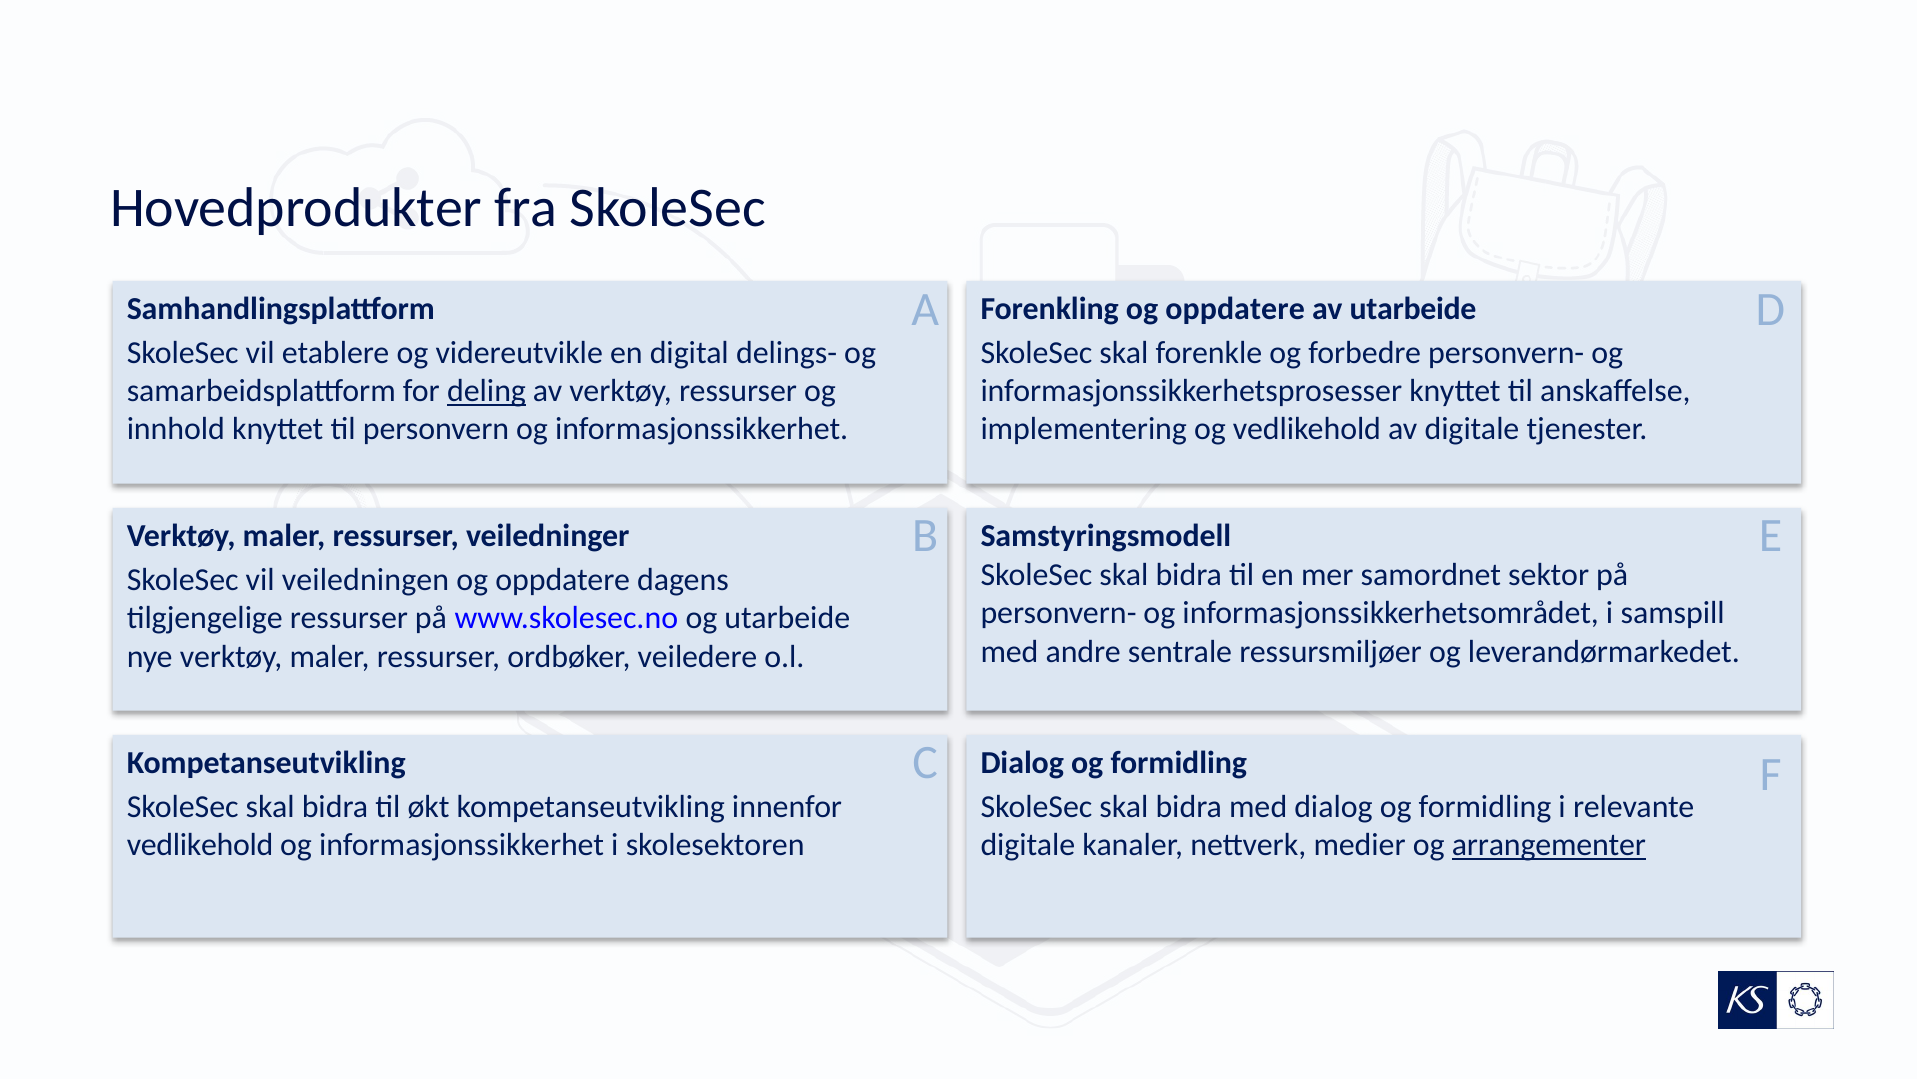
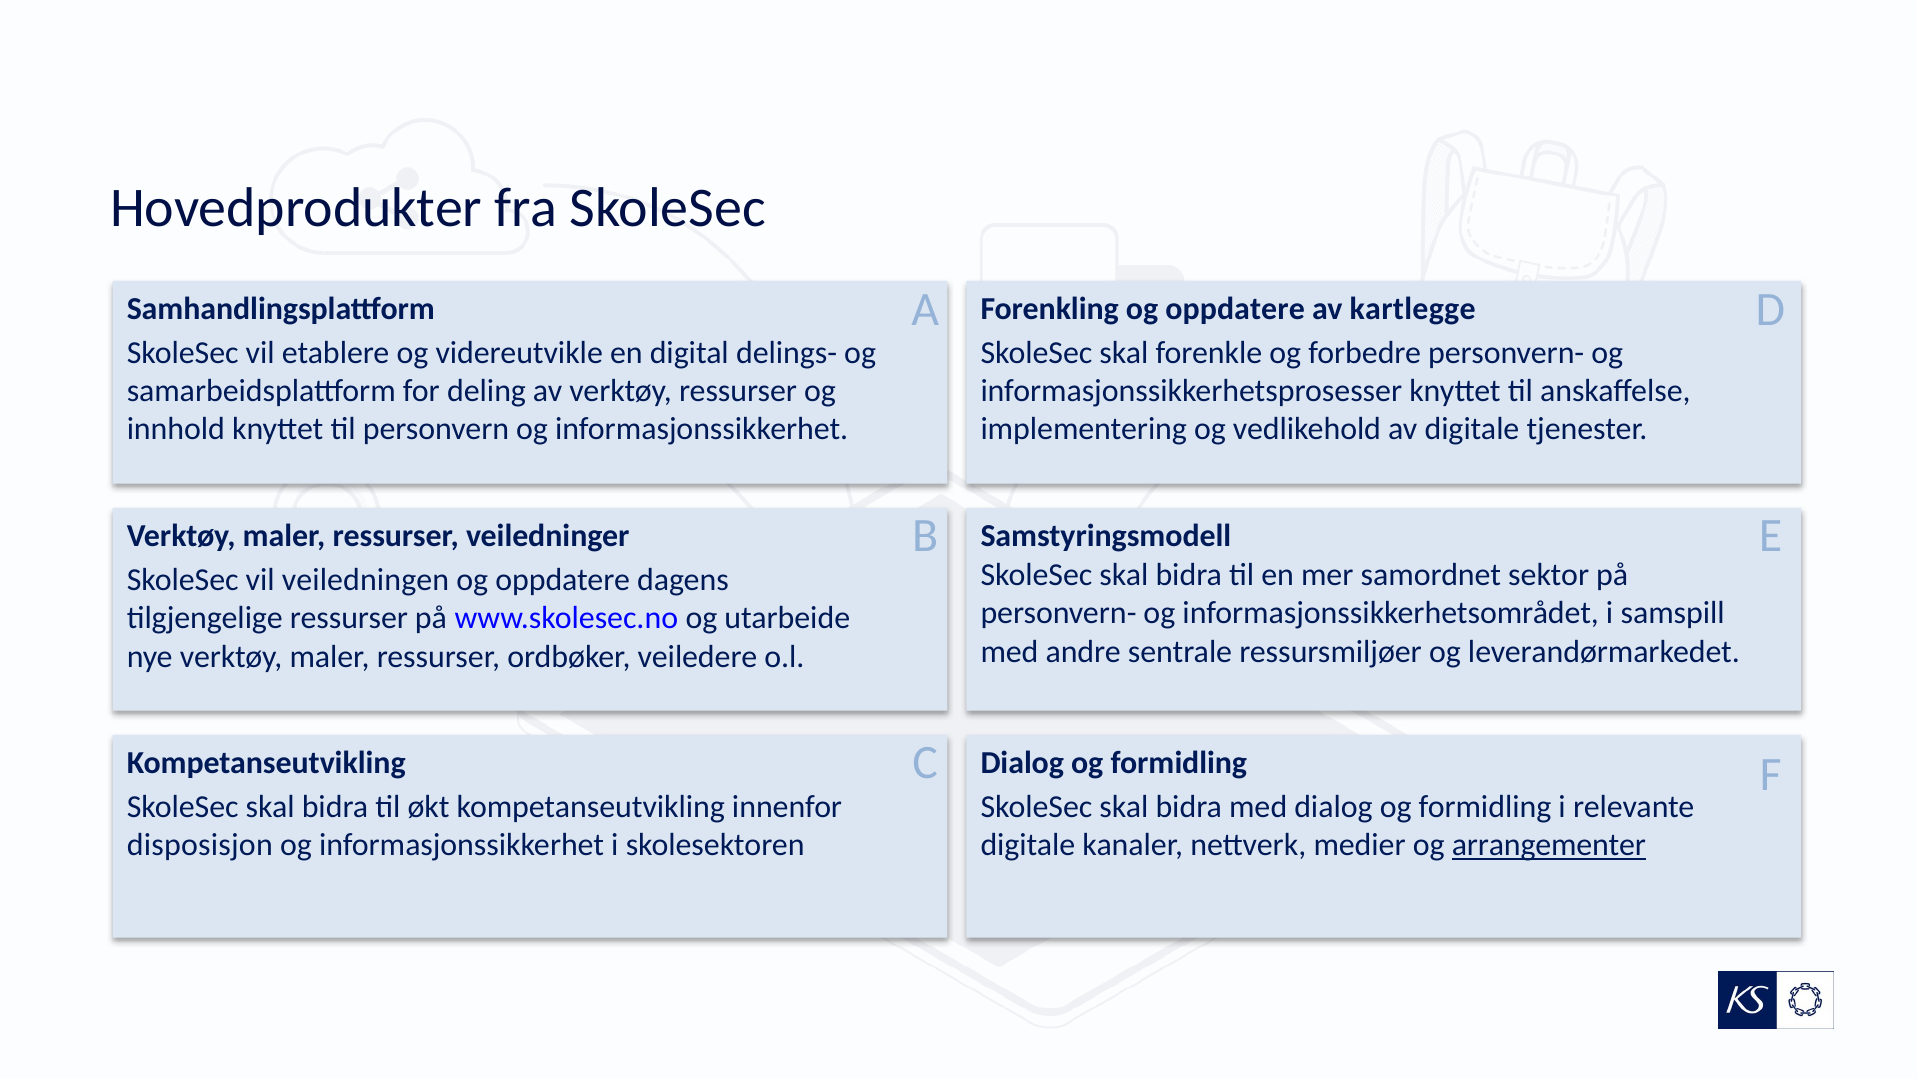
av utarbeide: utarbeide -> kartlegge
deling underline: present -> none
vedlikehold at (200, 844): vedlikehold -> disposisjon
